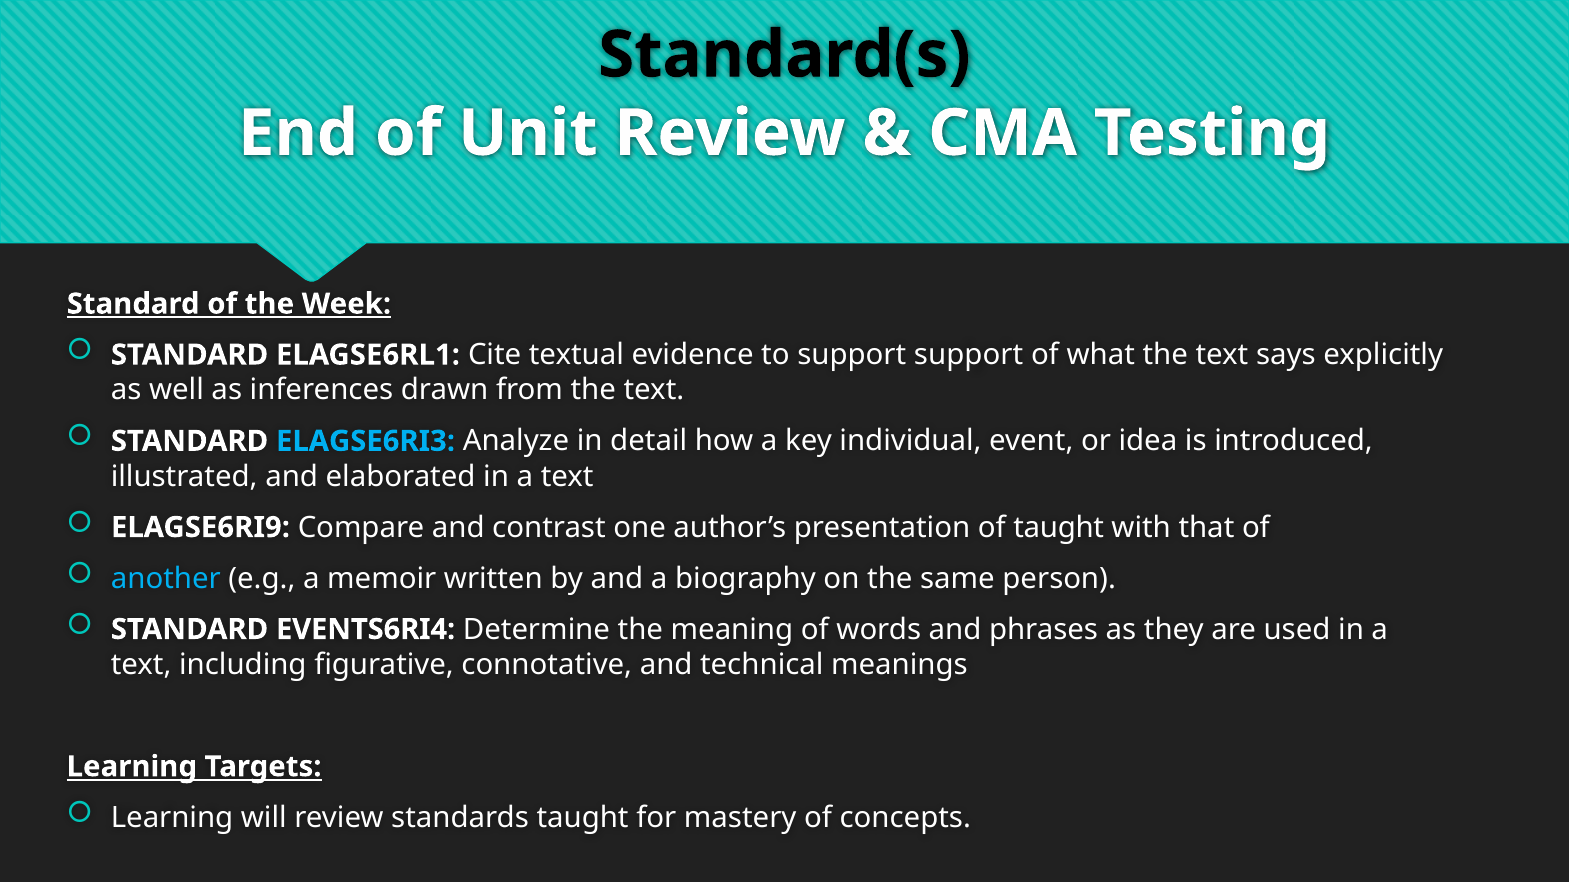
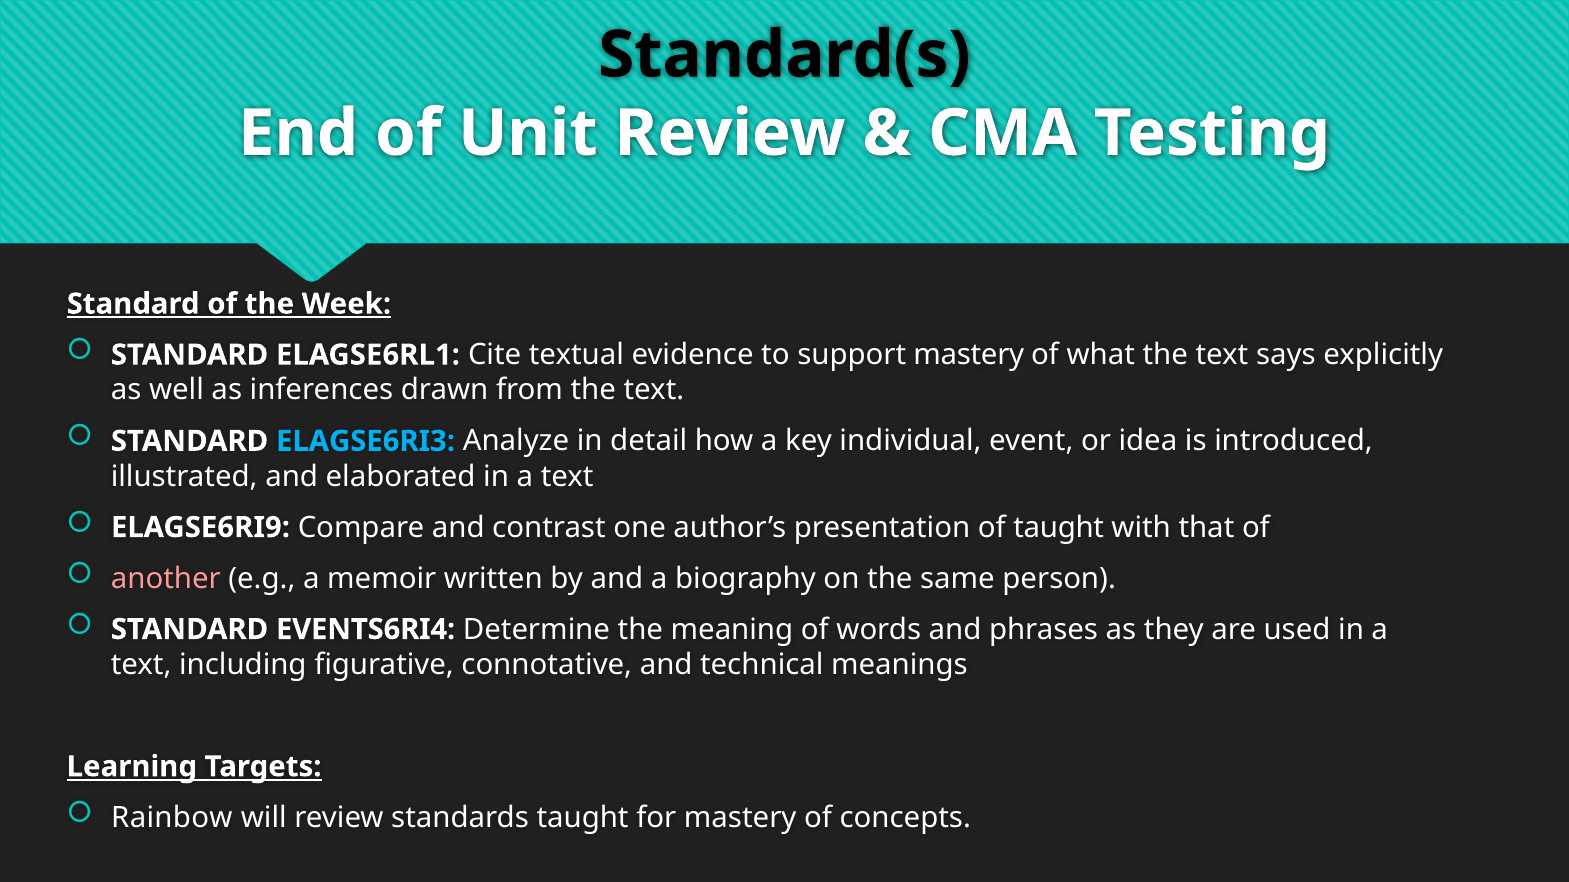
support support: support -> mastery
another colour: light blue -> pink
Learning at (172, 818): Learning -> Rainbow
